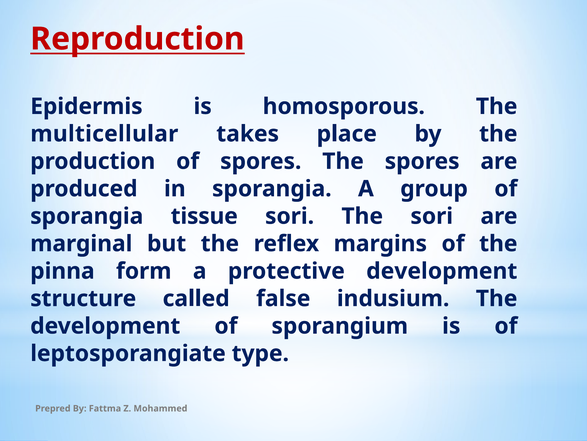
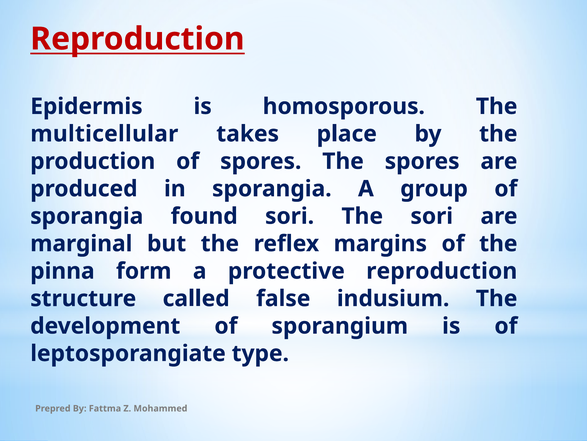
tissue: tissue -> found
protective development: development -> reproduction
